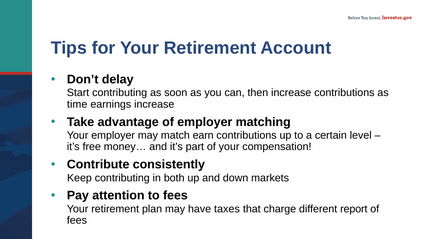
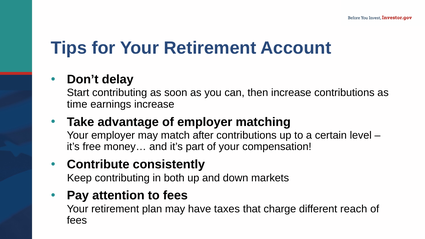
earn: earn -> after
report: report -> reach
